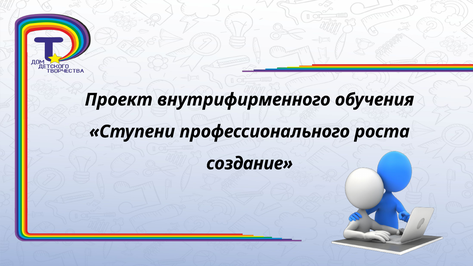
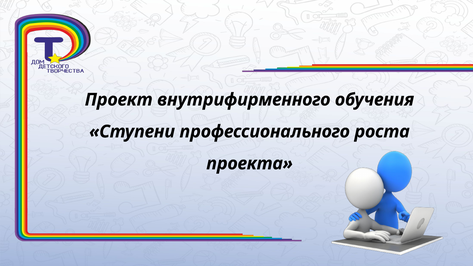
создание: создание -> проекта
